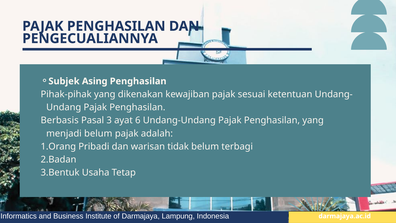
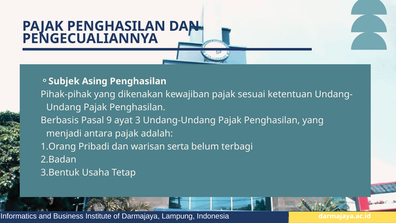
3: 3 -> 9
6: 6 -> 3
menjadi belum: belum -> antara
tidak: tidak -> serta
